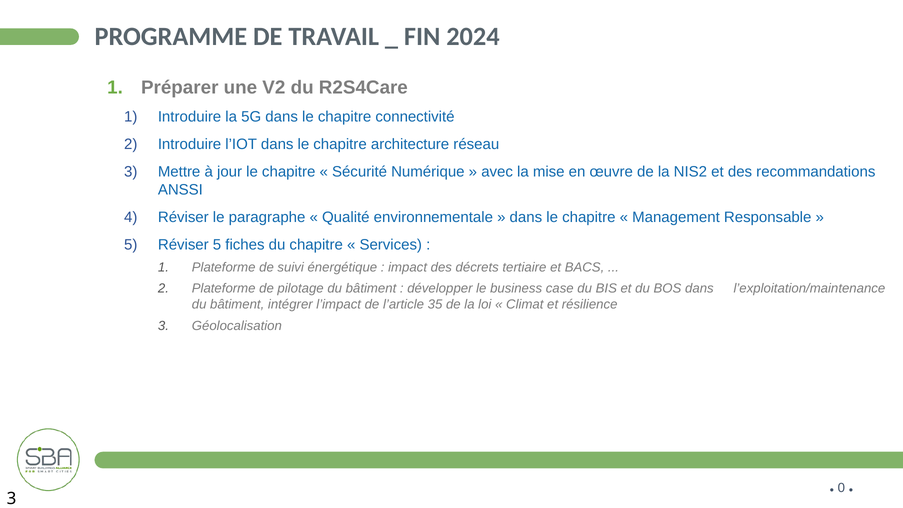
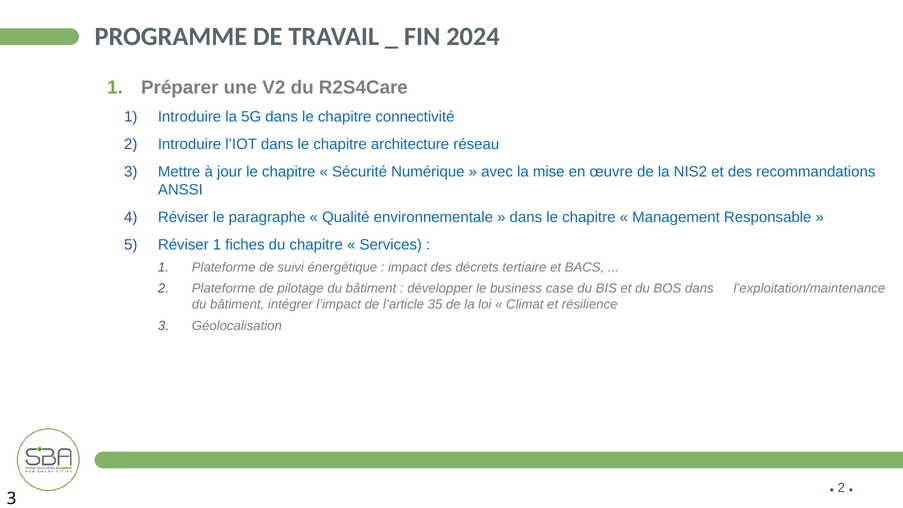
Réviser 5: 5 -> 1
0 at (841, 488): 0 -> 2
